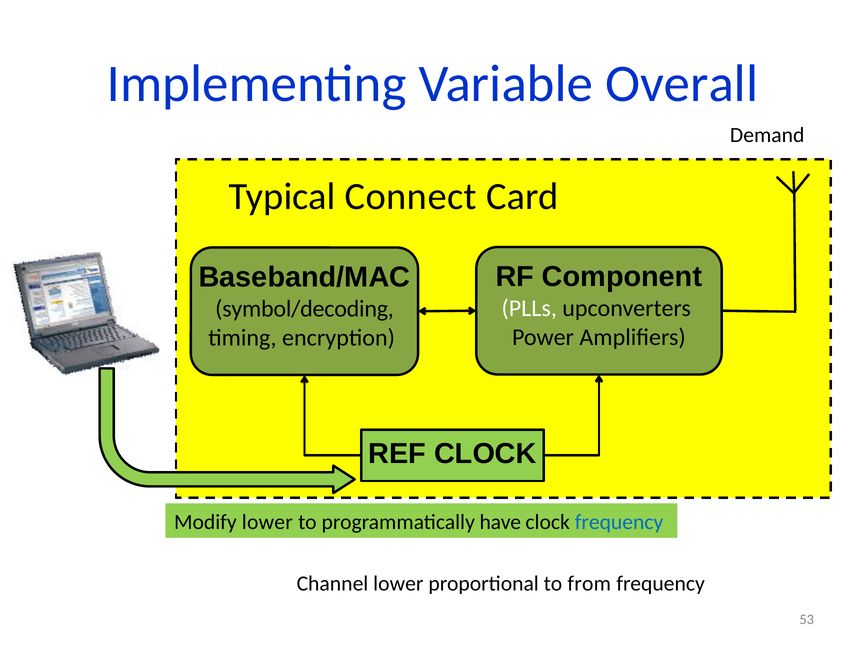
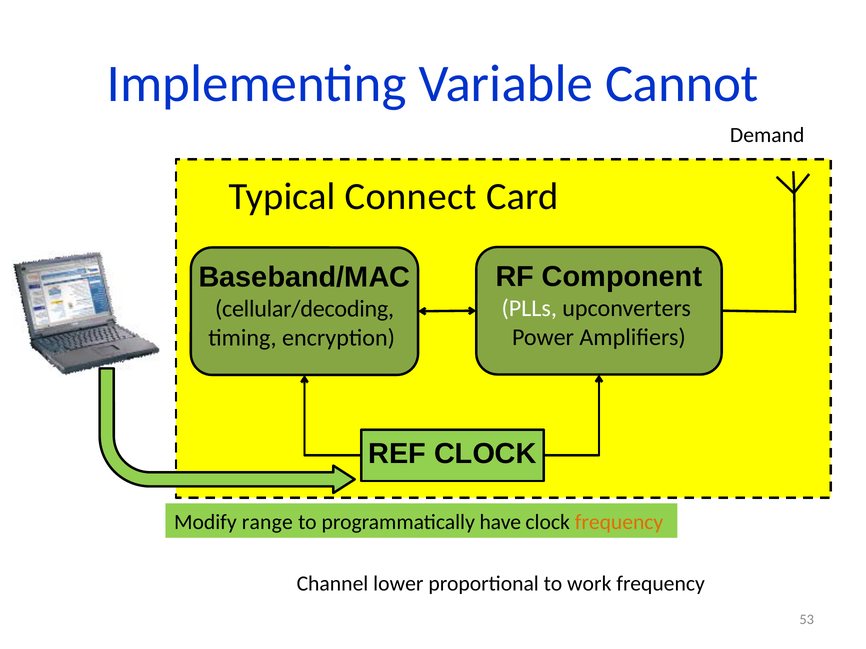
Overall: Overall -> Cannot
symbol/decoding: symbol/decoding -> cellular/decoding
Modify lower: lower -> range
frequency at (619, 523) colour: blue -> orange
from: from -> work
